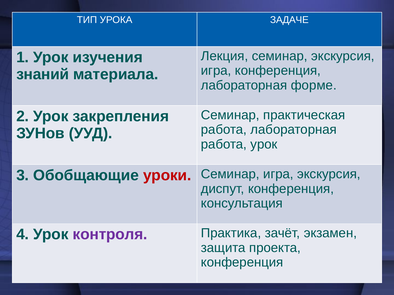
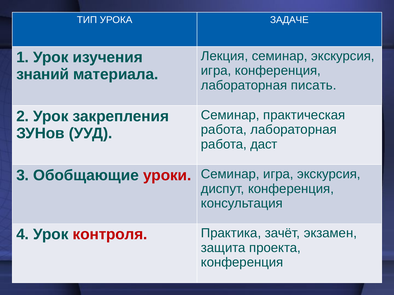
форме: форме -> писать
работа урок: урок -> даст
контроля colour: purple -> red
